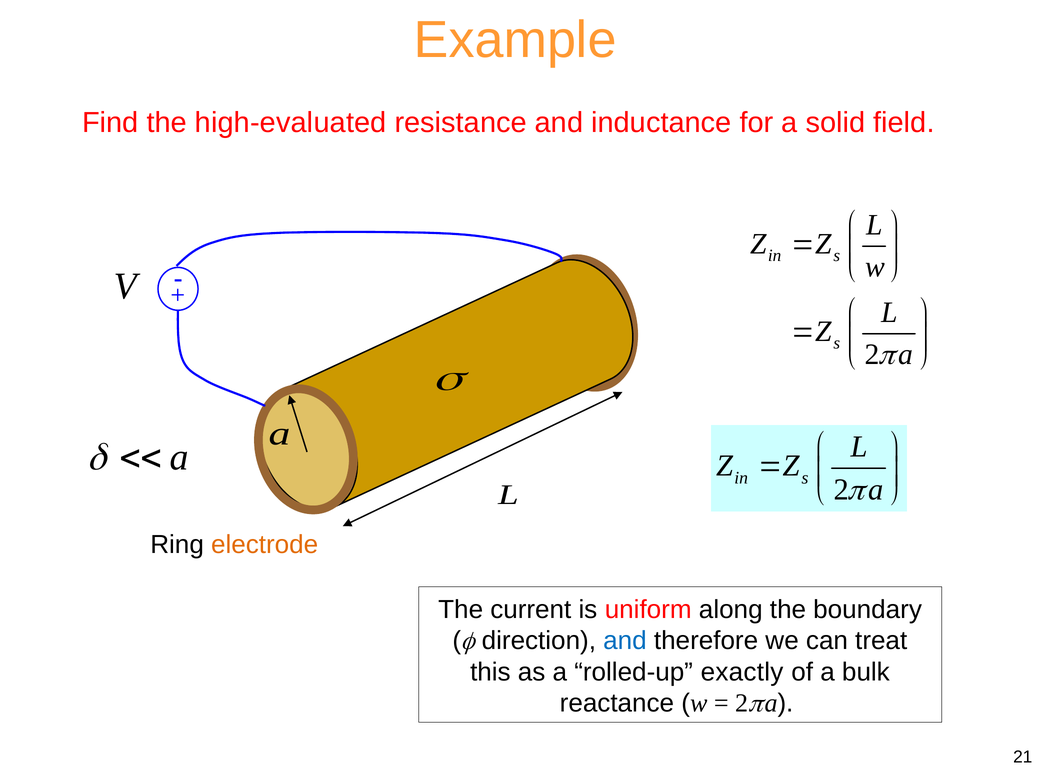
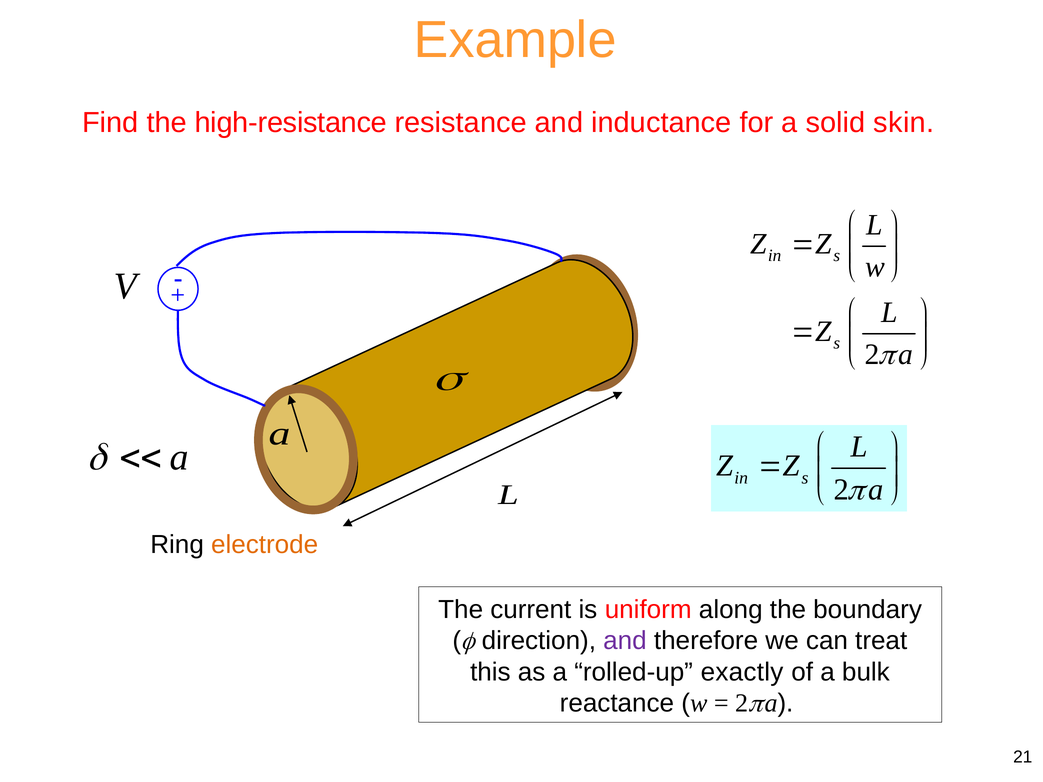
high-evaluated: high-evaluated -> high-resistance
field: field -> skin
and at (625, 641) colour: blue -> purple
